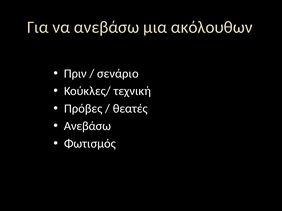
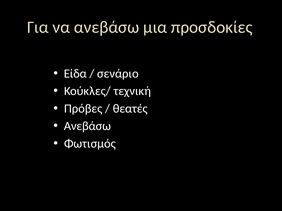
ακόλουθων: ακόλουθων -> προσδοκίες
Πριν: Πριν -> Είδα
